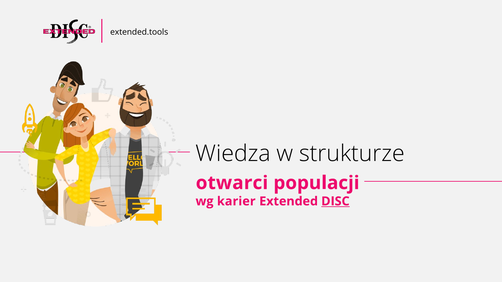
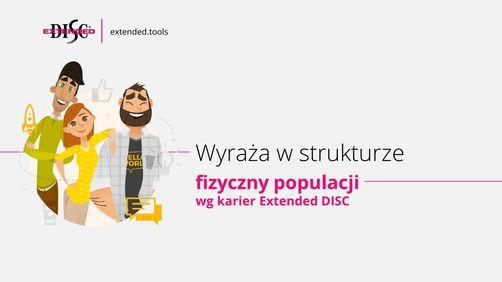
Wiedza: Wiedza -> Wyraża
otwarci: otwarci -> fizyczny
DISC underline: present -> none
